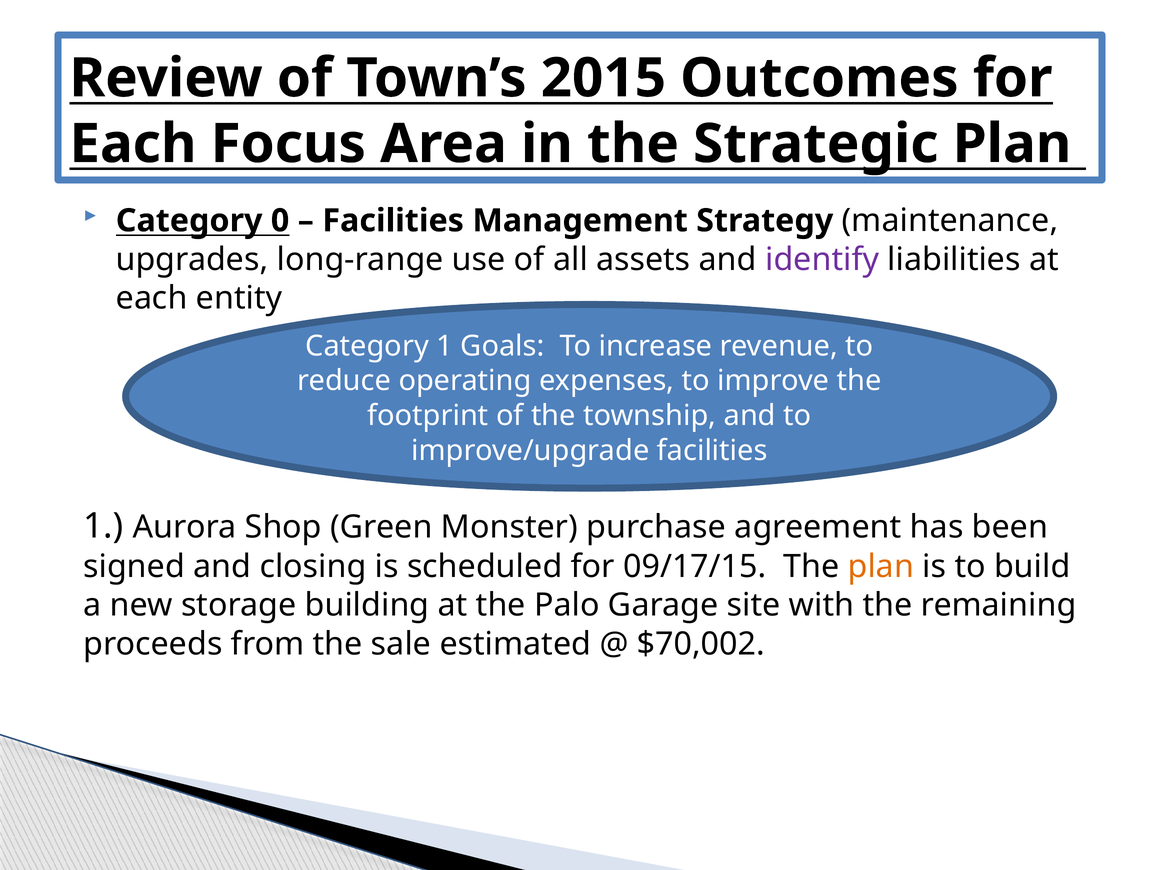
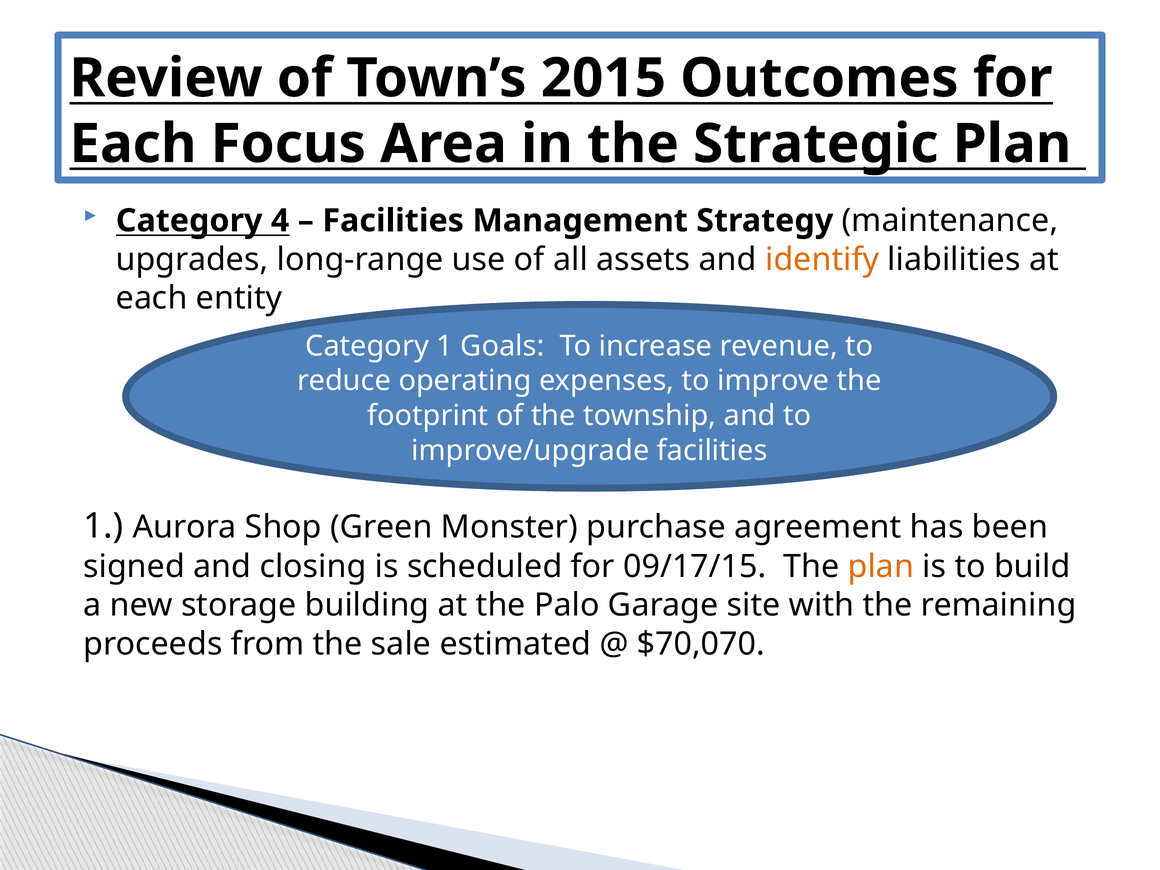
0: 0 -> 4
identify colour: purple -> orange
$70,002: $70,002 -> $70,070
